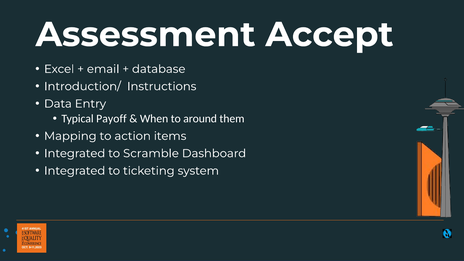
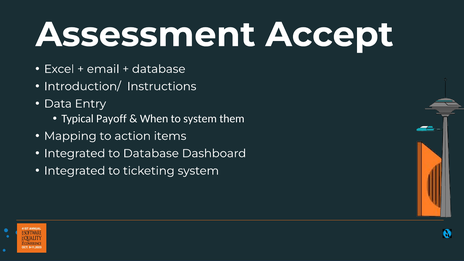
to around: around -> system
to Scramble: Scramble -> Database
